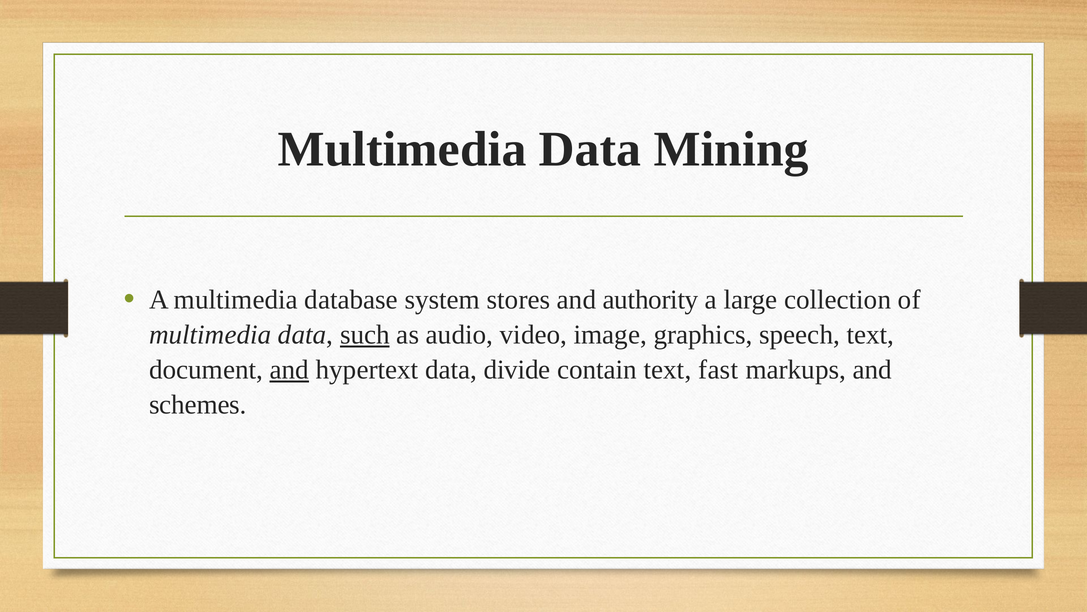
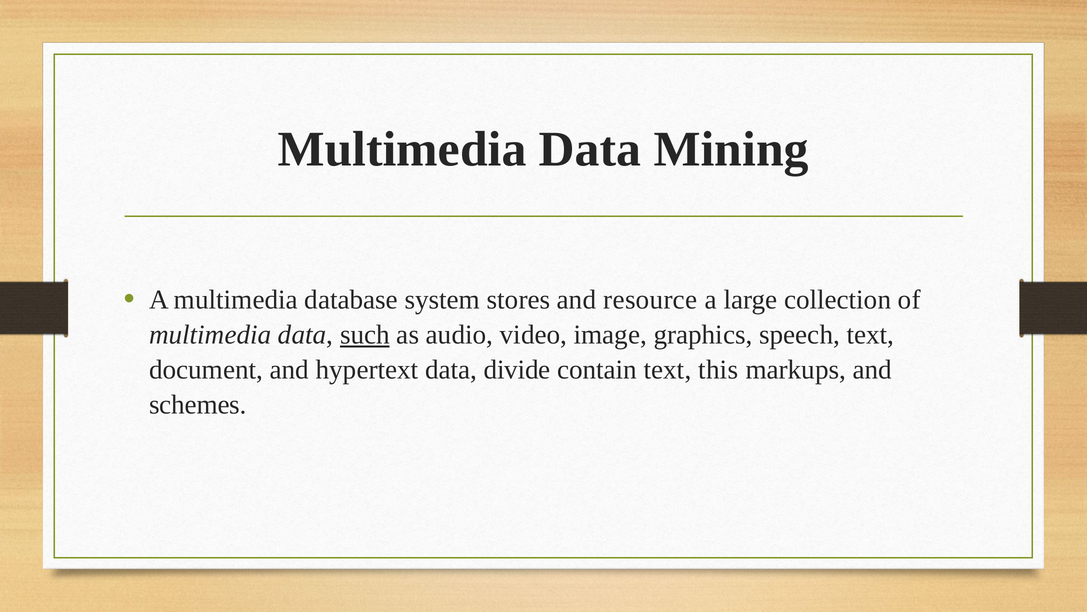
authority: authority -> resource
and at (289, 369) underline: present -> none
fast: fast -> this
